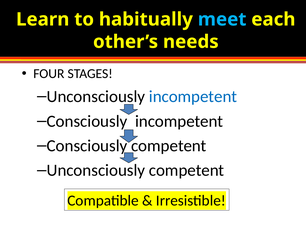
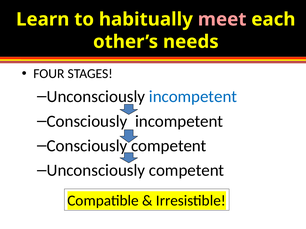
meet colour: light blue -> pink
